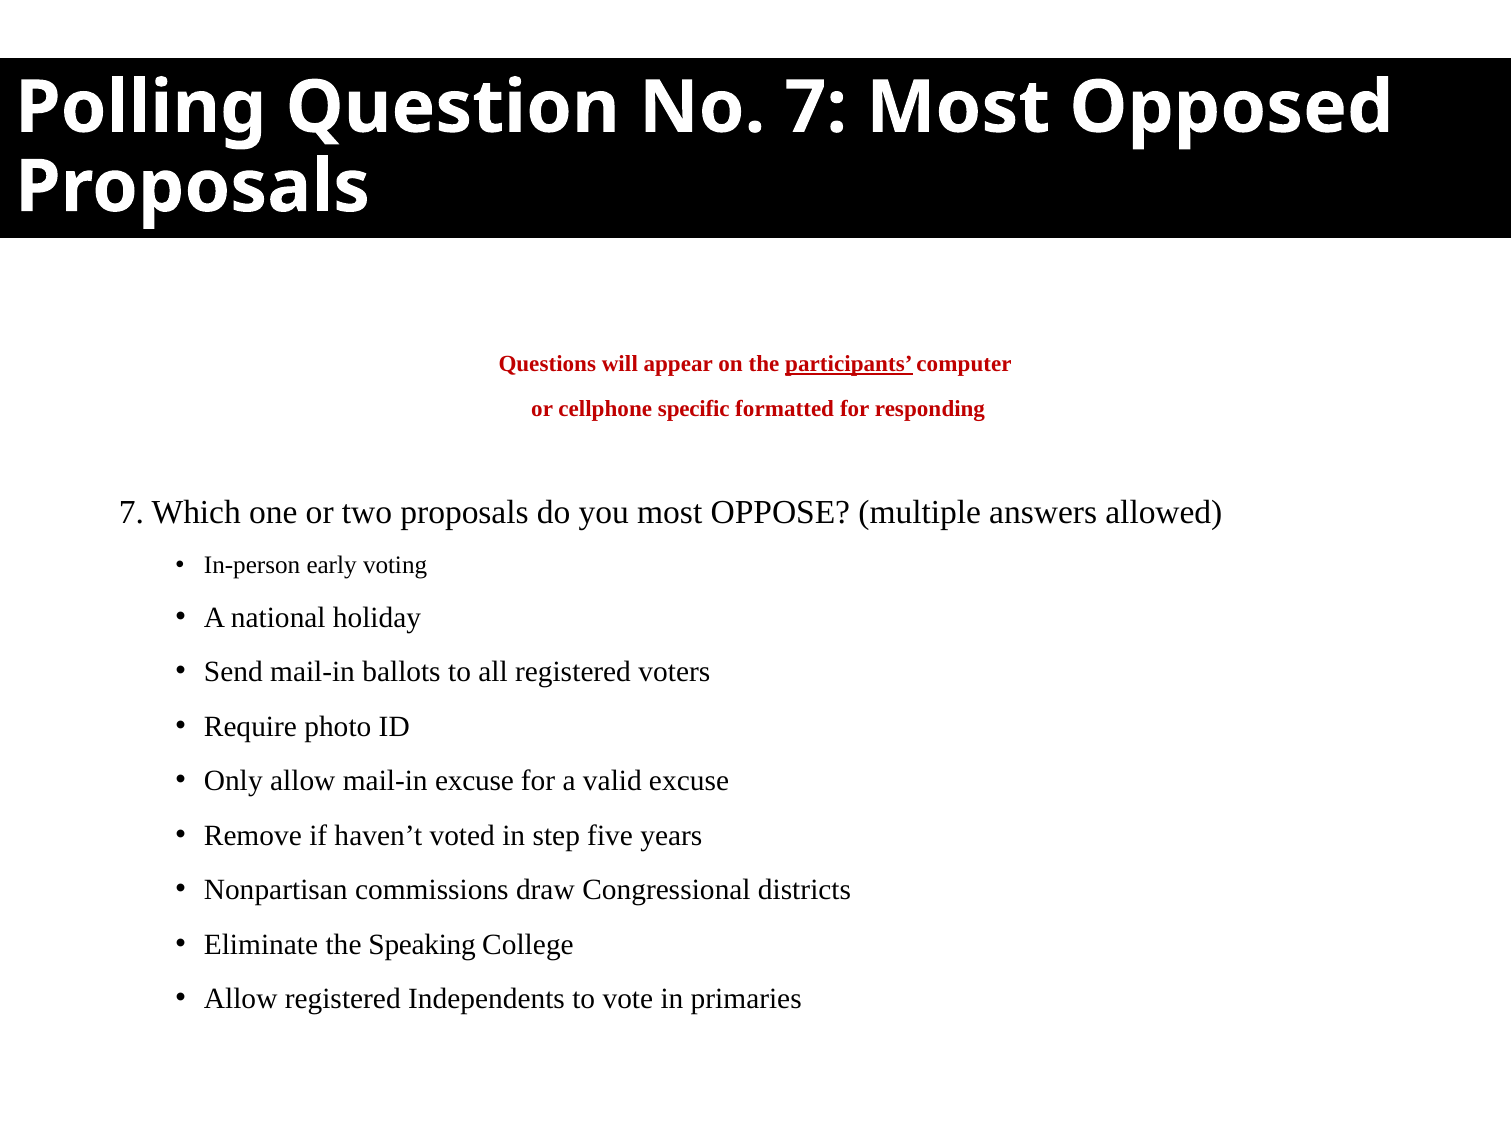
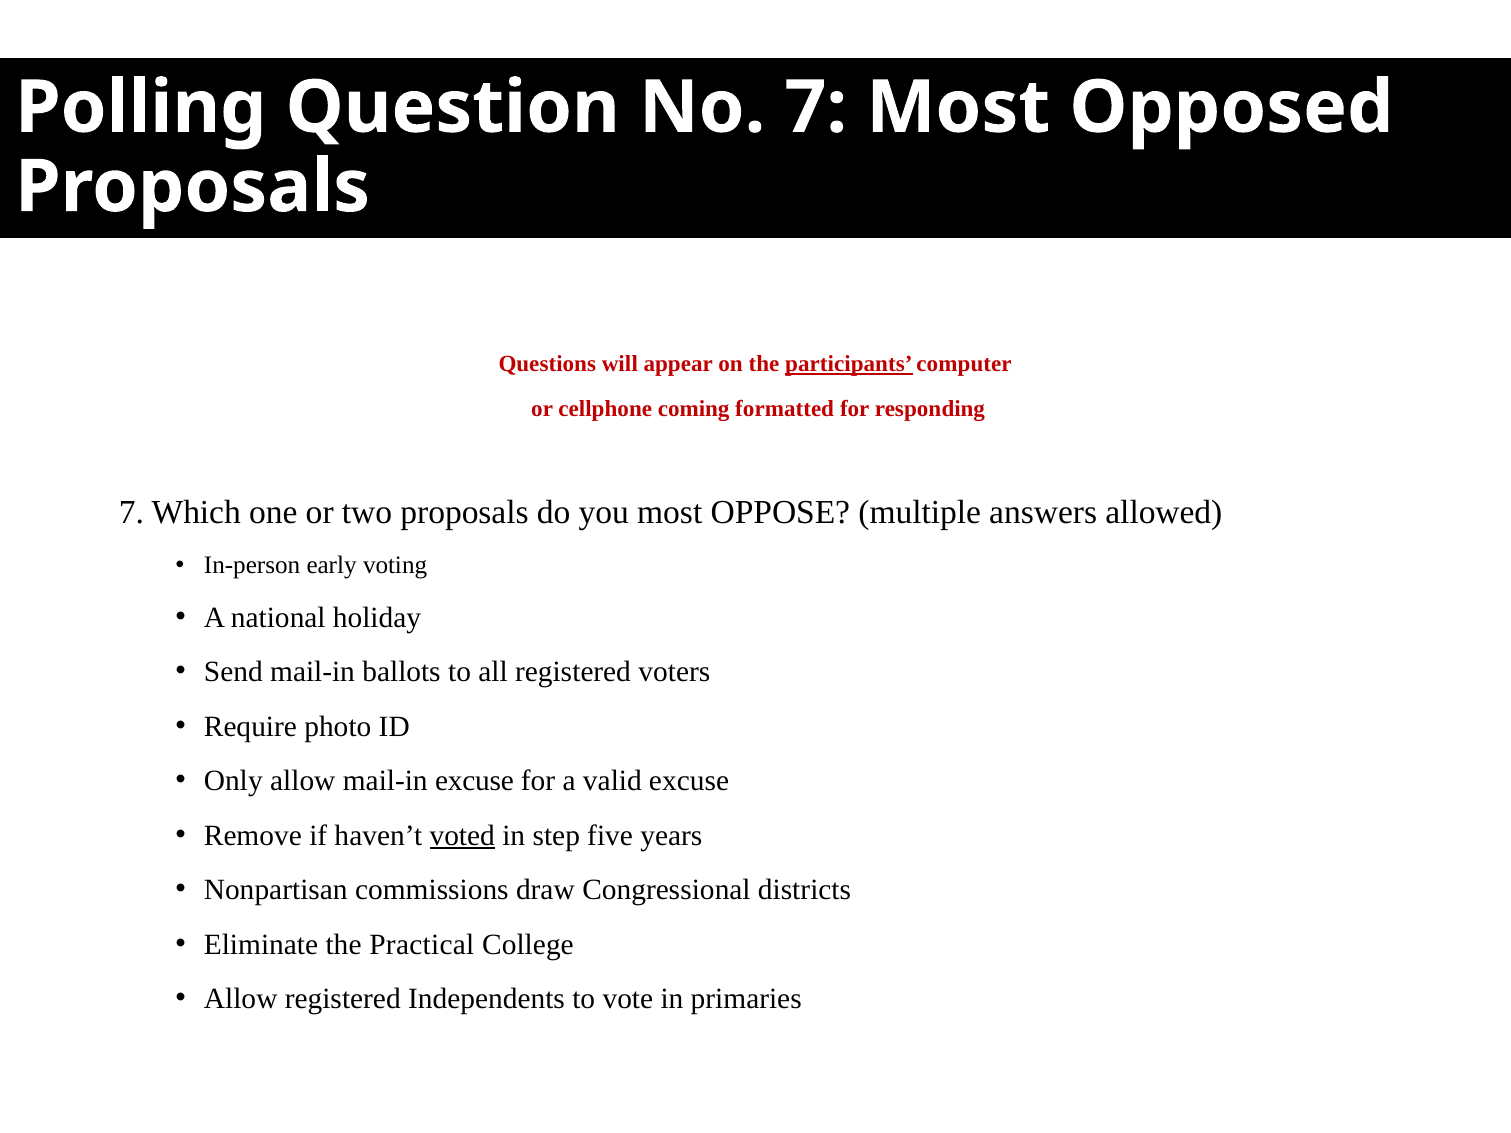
specific: specific -> coming
voted underline: none -> present
Speaking: Speaking -> Practical
